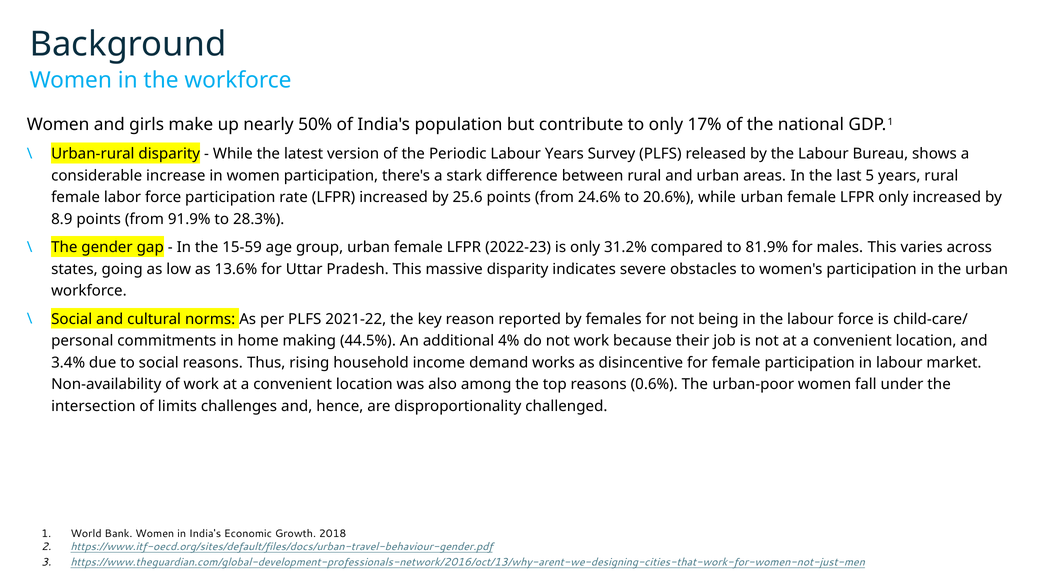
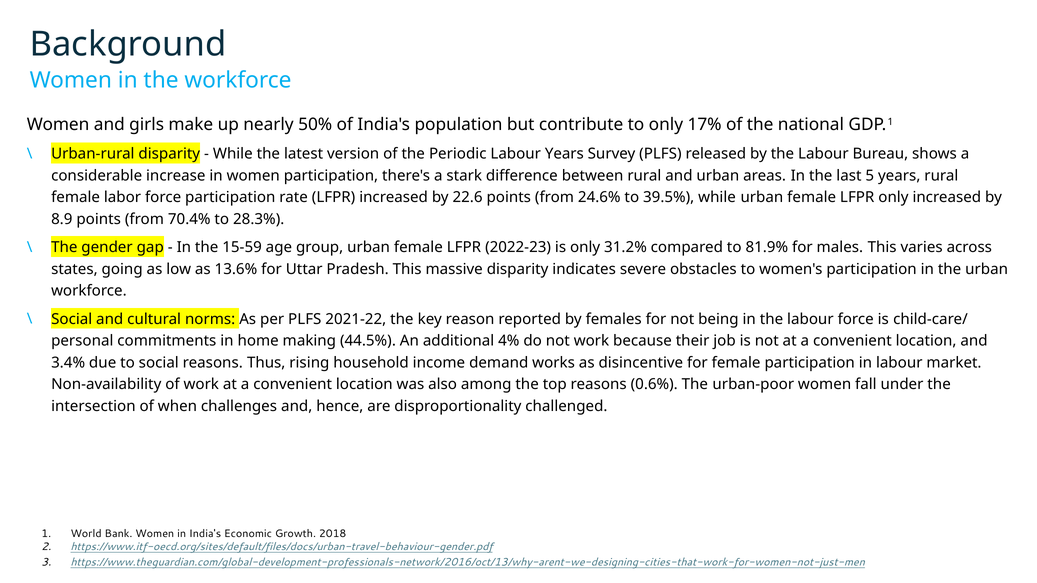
25.6: 25.6 -> 22.6
20.6%: 20.6% -> 39.5%
91.9%: 91.9% -> 70.4%
limits: limits -> when
